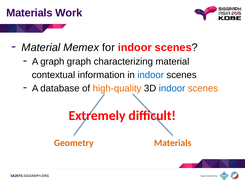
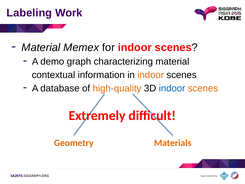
Materials at (29, 13): Materials -> Labeling
A graph: graph -> demo
indoor at (151, 75) colour: blue -> orange
